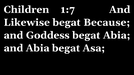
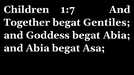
Likewise: Likewise -> Together
Because: Because -> Gentiles
